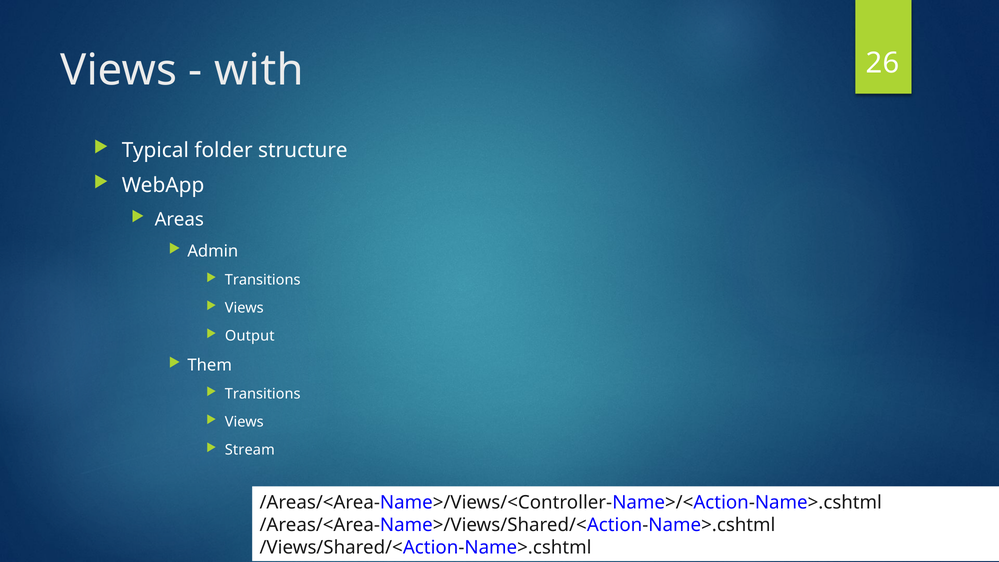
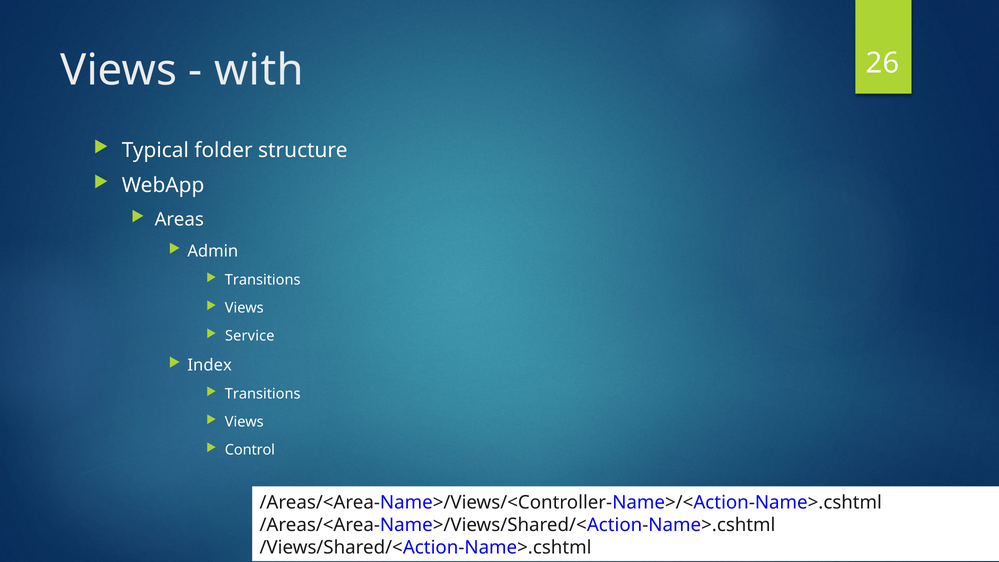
Output: Output -> Service
Them: Them -> Index
Stream: Stream -> Control
